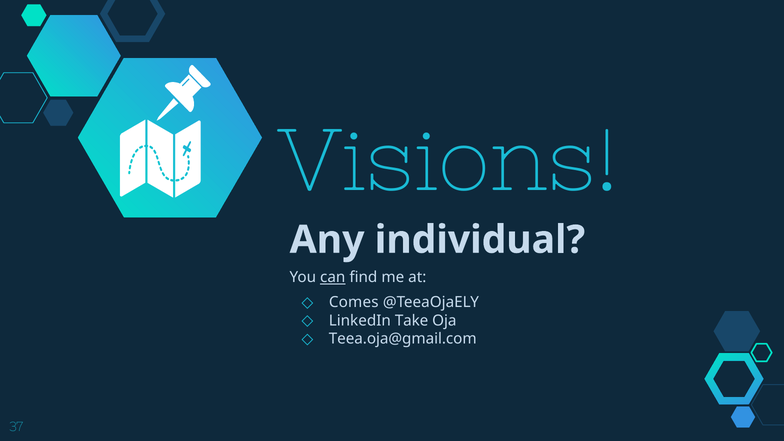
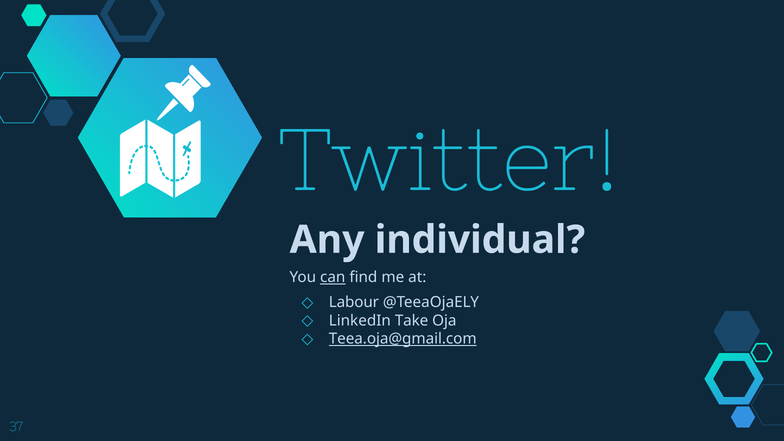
Visions: Visions -> Twitter
Comes: Comes -> Labour
Teea.oja@gmail.com underline: none -> present
